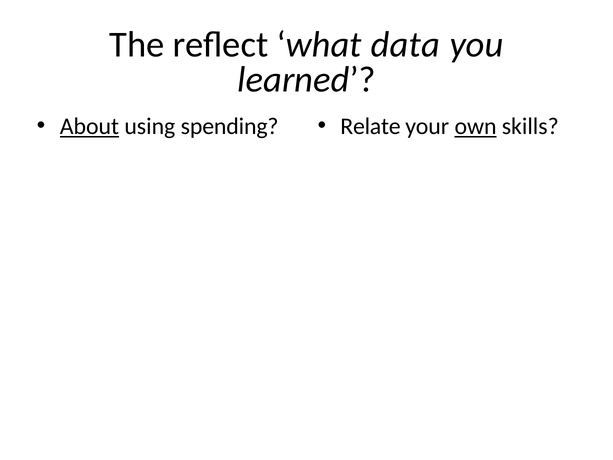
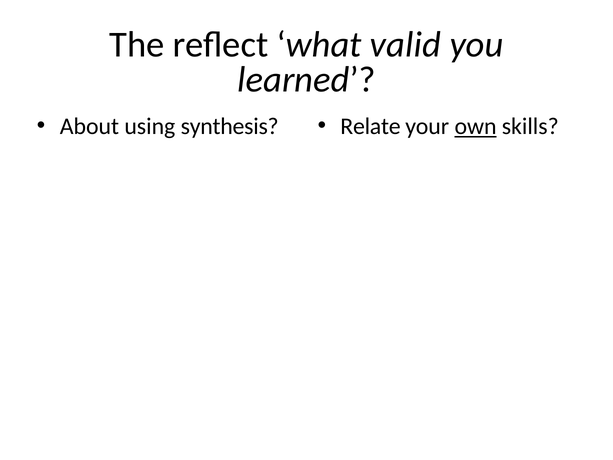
data: data -> valid
About underline: present -> none
spending: spending -> synthesis
